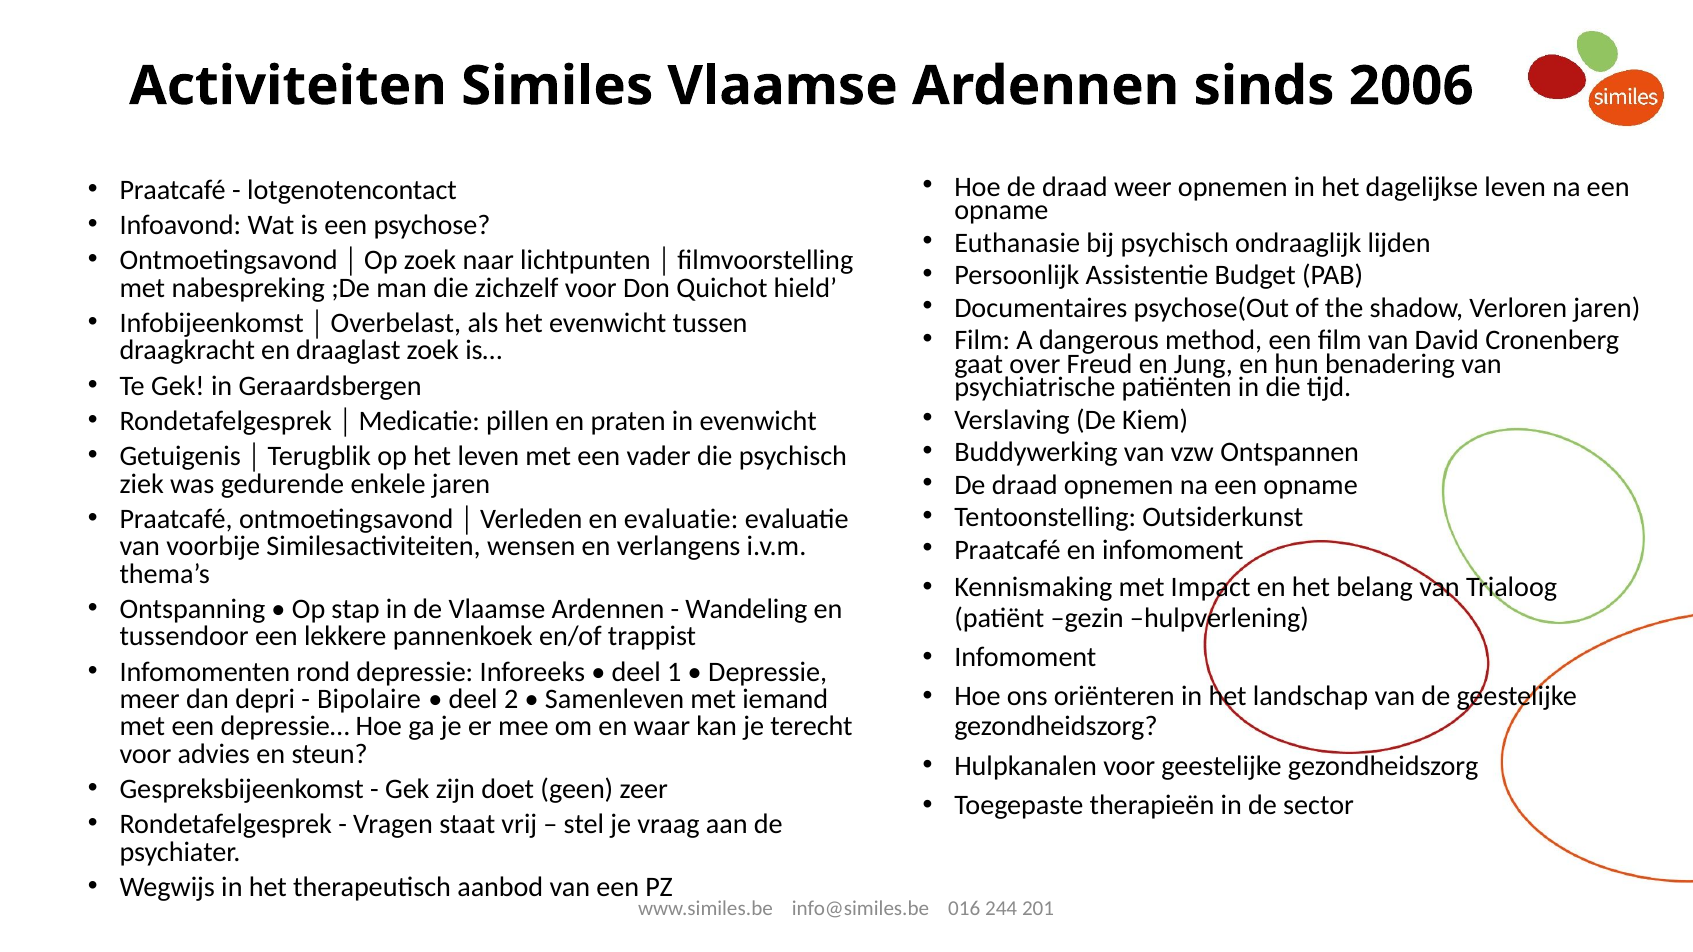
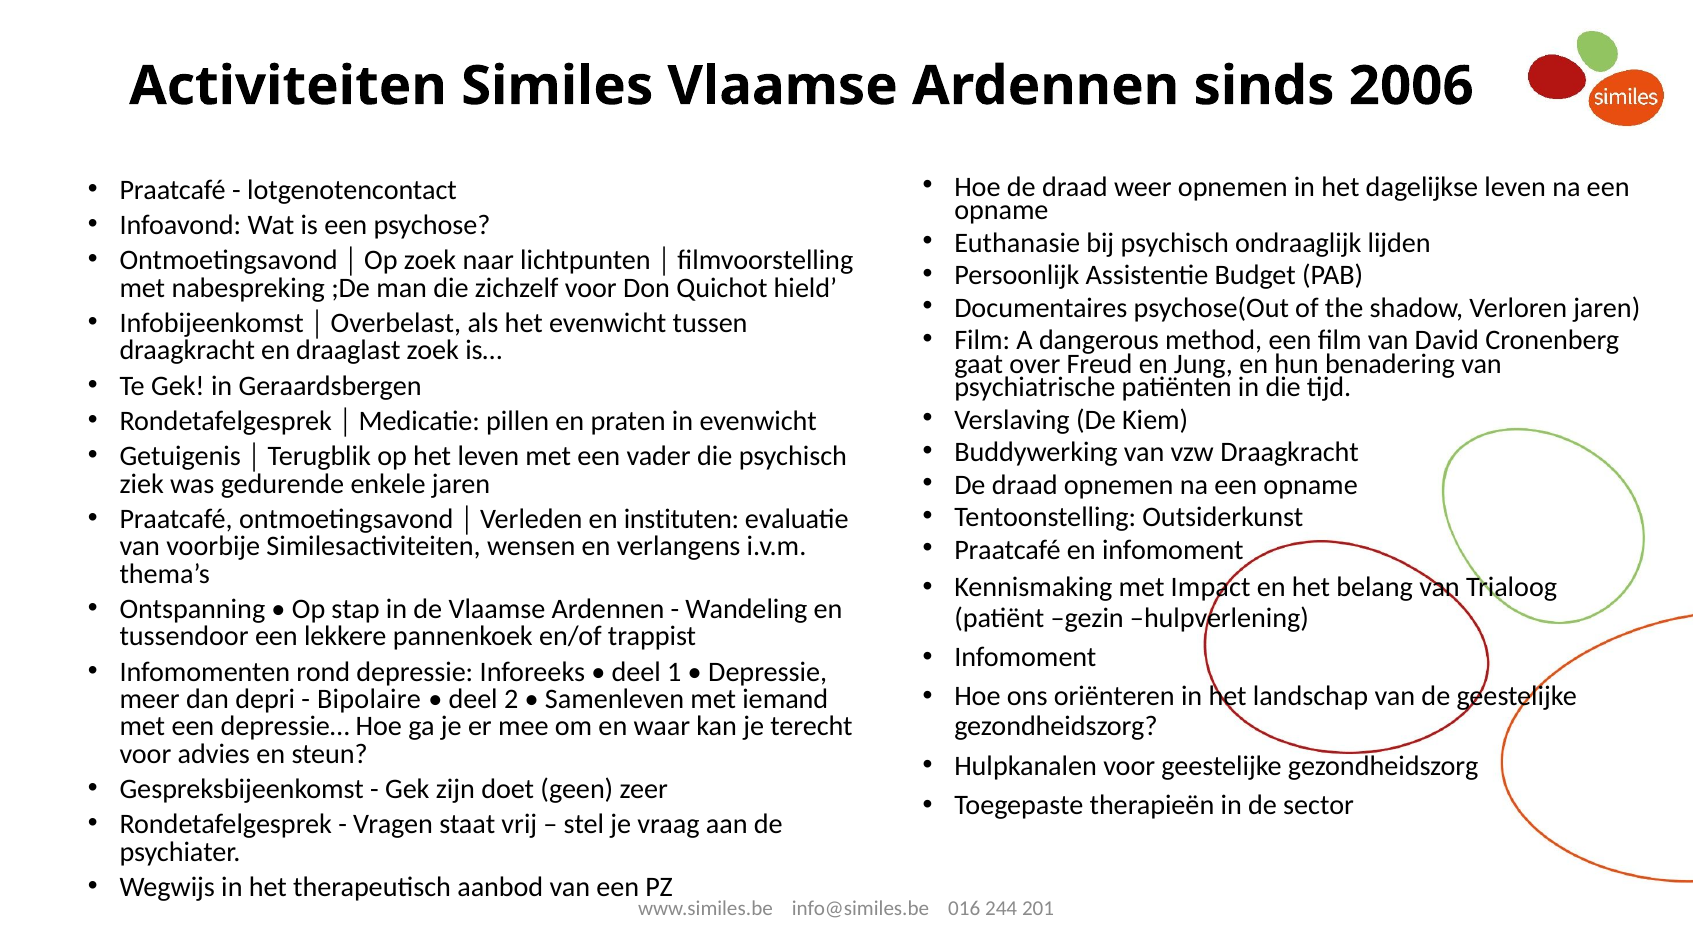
vzw Ontspannen: Ontspannen -> Draagkracht
en evaluatie: evaluatie -> instituten
